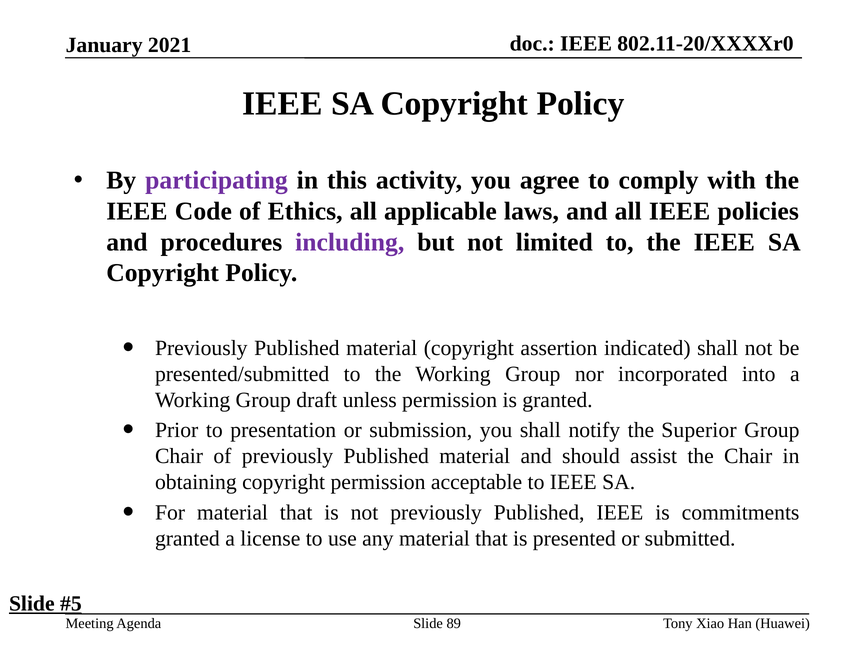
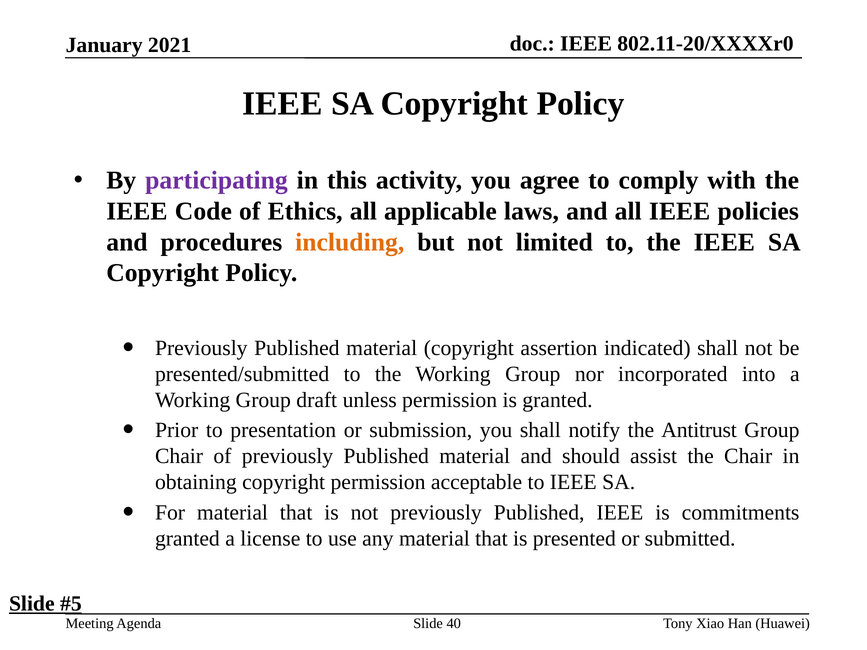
including colour: purple -> orange
Superior: Superior -> Antitrust
89: 89 -> 40
